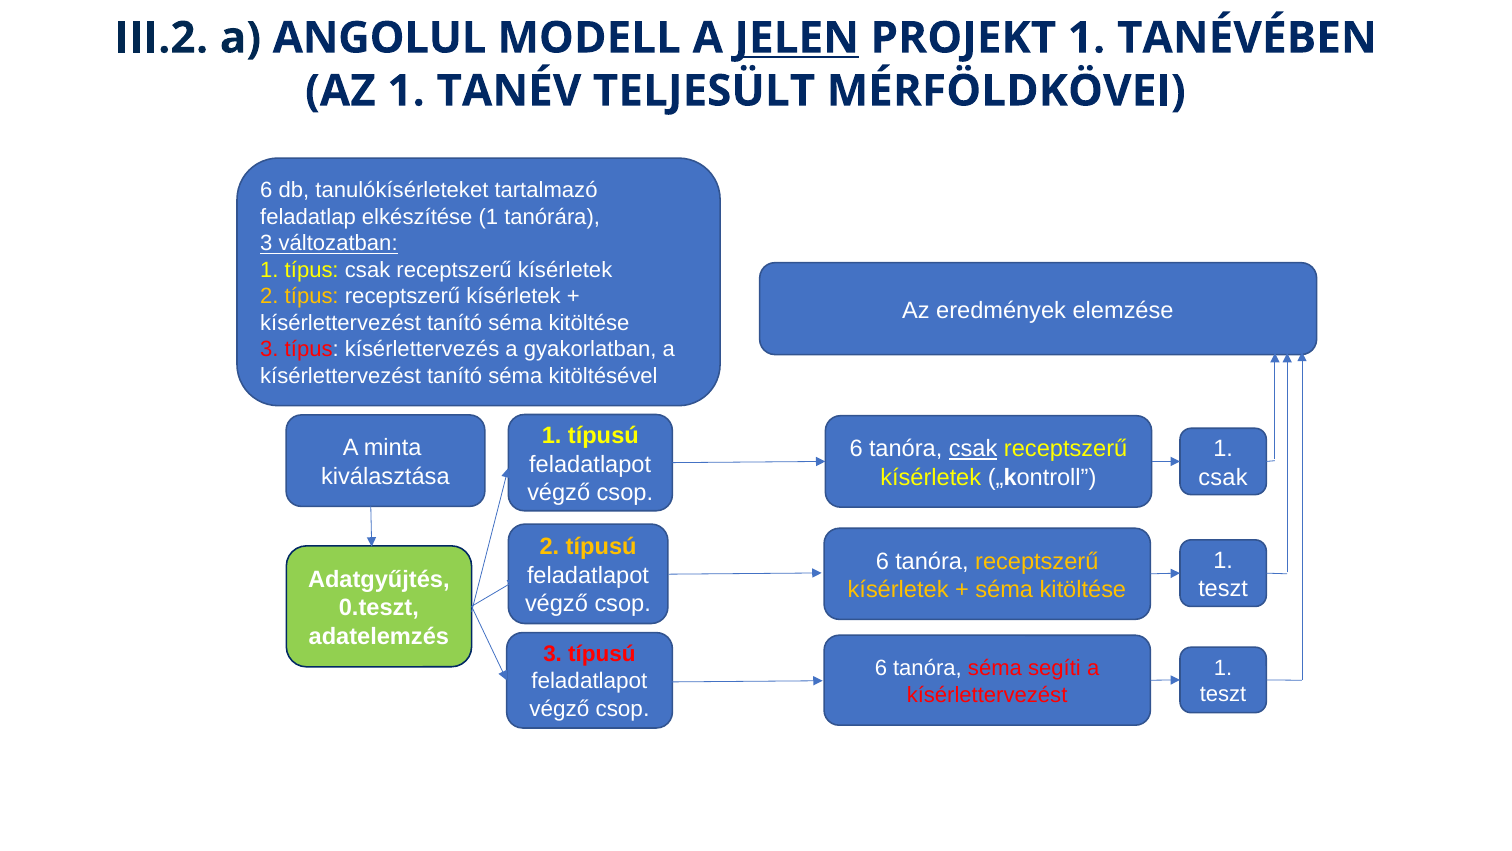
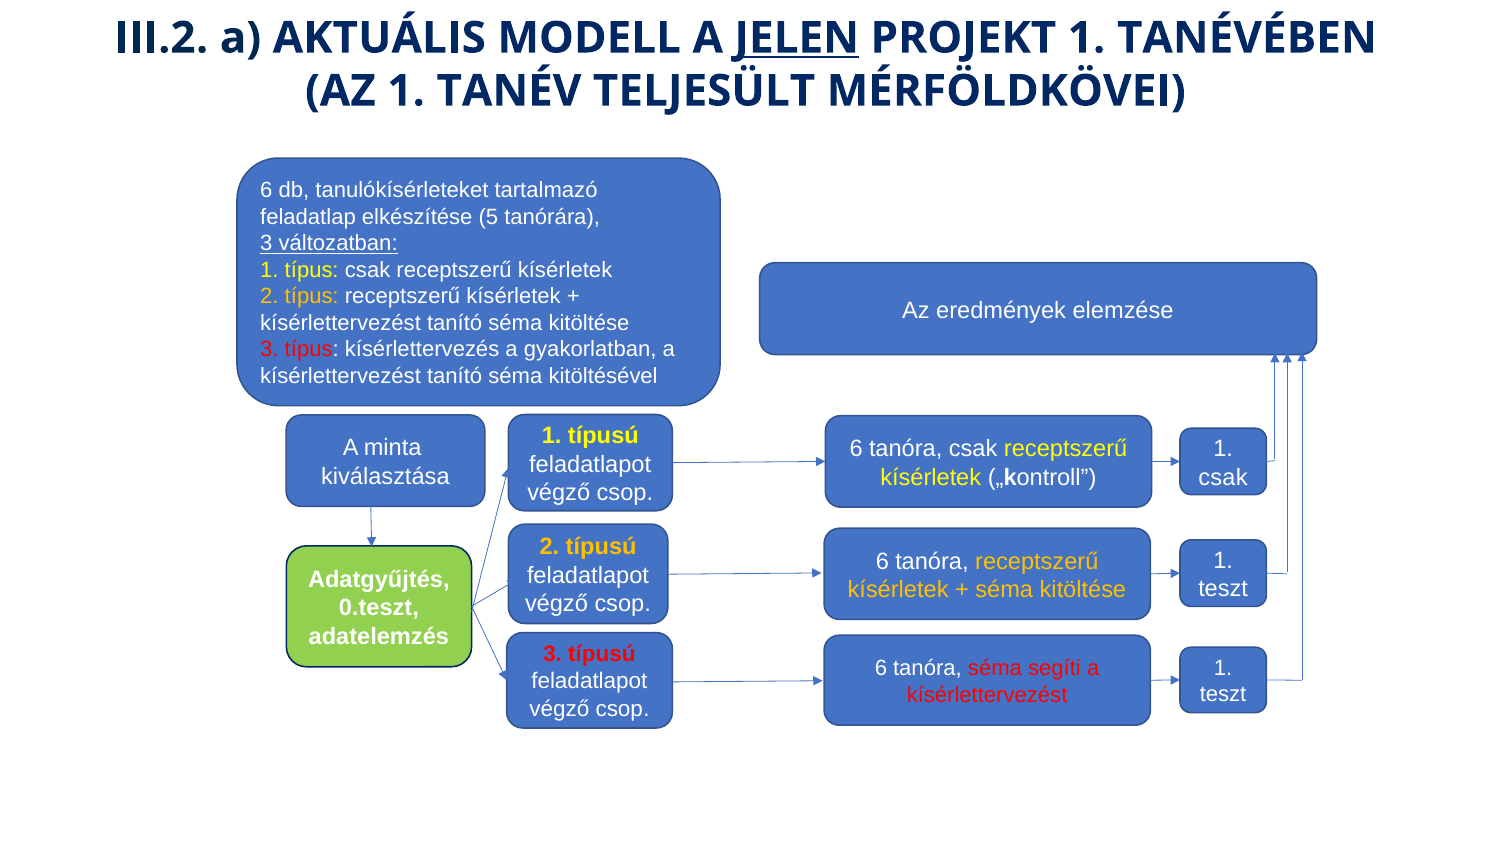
ANGOLUL: ANGOLUL -> AKTUÁLIS
elkészítése 1: 1 -> 5
csak at (973, 449) underline: present -> none
